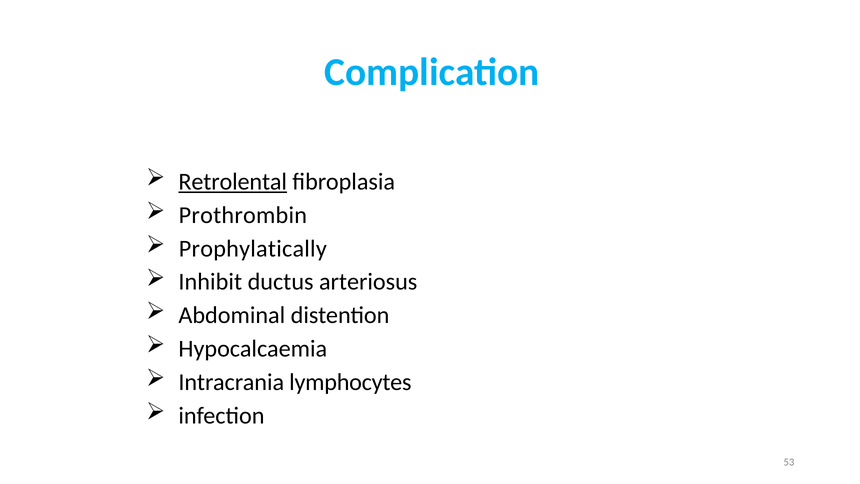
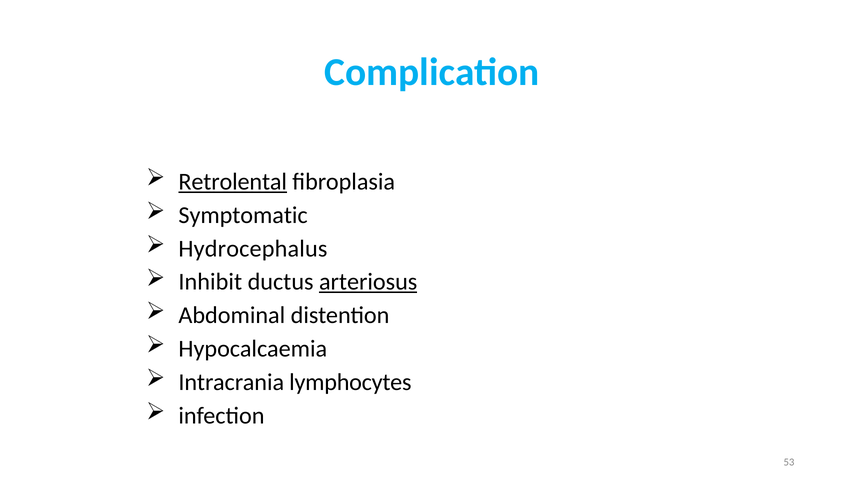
Prothrombin: Prothrombin -> Symptomatic
Prophylatically: Prophylatically -> Hydrocephalus
arteriosus underline: none -> present
